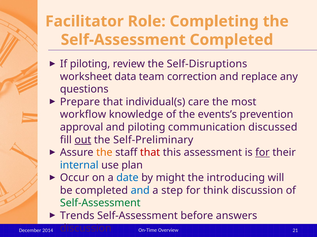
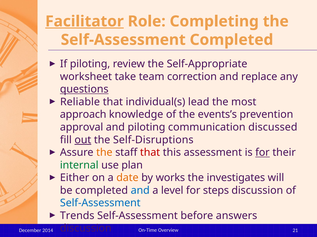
Facilitator underline: none -> present
Self-Disruptions: Self-Disruptions -> Self-Appropriate
data: data -> take
questions underline: none -> present
Prepare: Prepare -> Reliable
care: care -> lead
workflow: workflow -> approach
Self-Preliminary: Self-Preliminary -> Self-Disruptions
internal colour: blue -> green
Occur: Occur -> Either
date colour: blue -> orange
might: might -> works
introducing: introducing -> investigates
step: step -> level
think: think -> steps
Self-Assessment at (100, 204) colour: green -> blue
